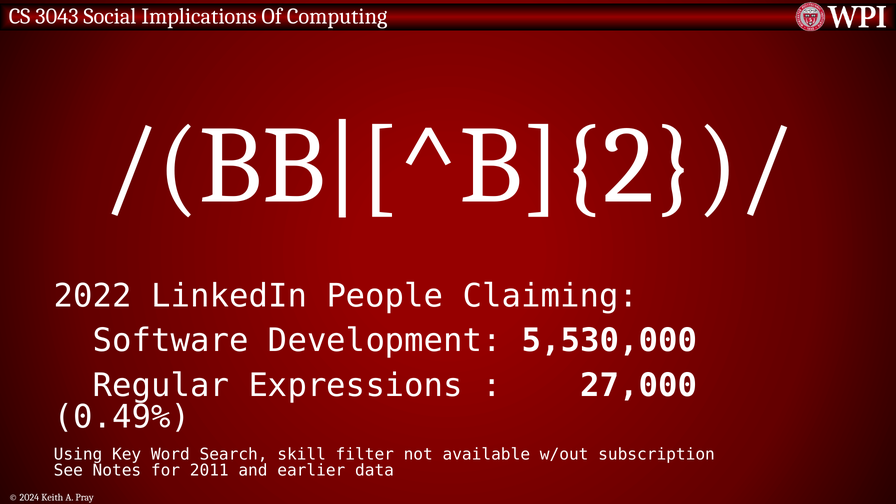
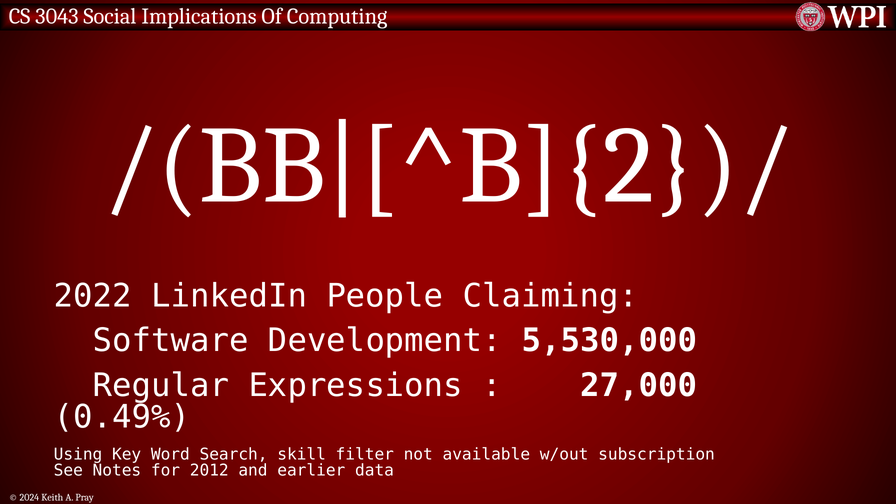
2011: 2011 -> 2012
